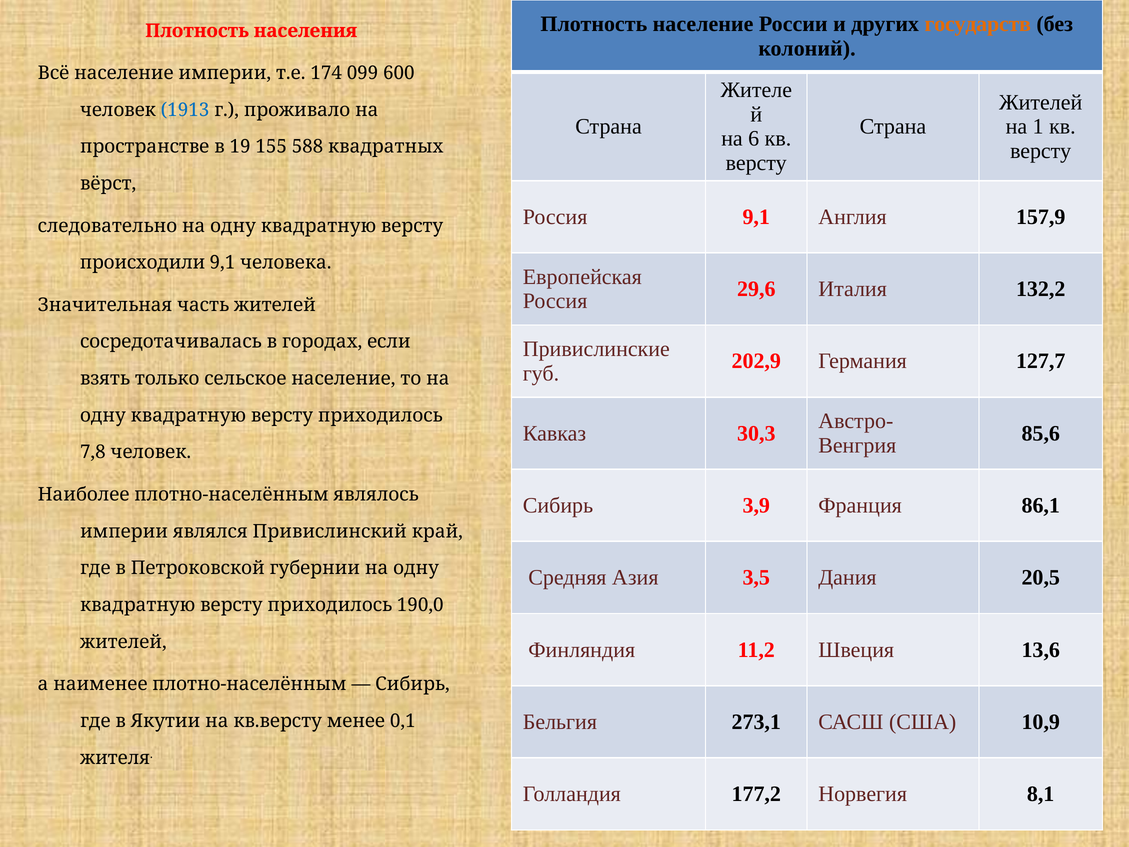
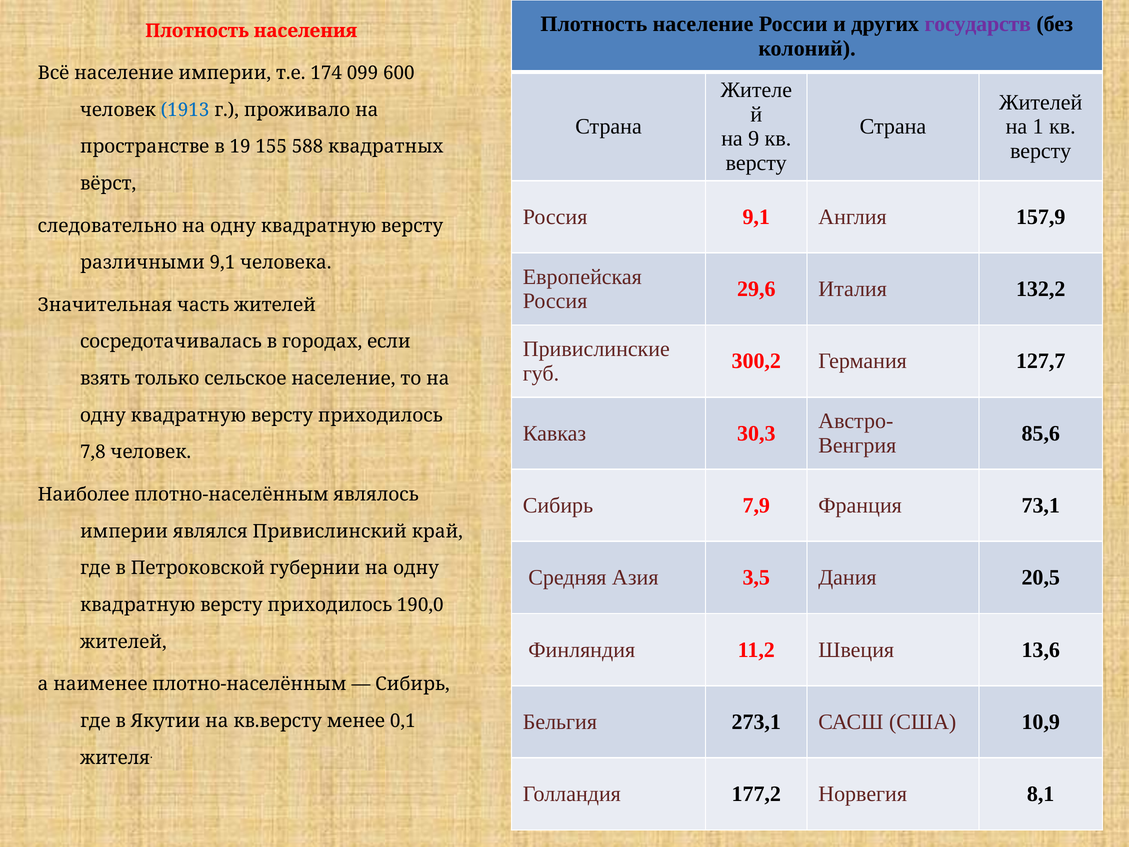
государств colour: orange -> purple
6: 6 -> 9
происходили: происходили -> различными
202,9: 202,9 -> 300,2
3,9: 3,9 -> 7,9
86,1: 86,1 -> 73,1
